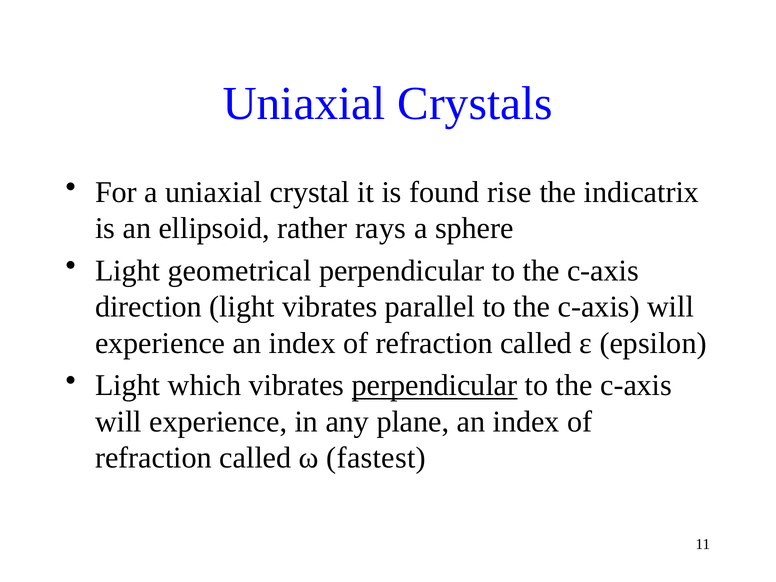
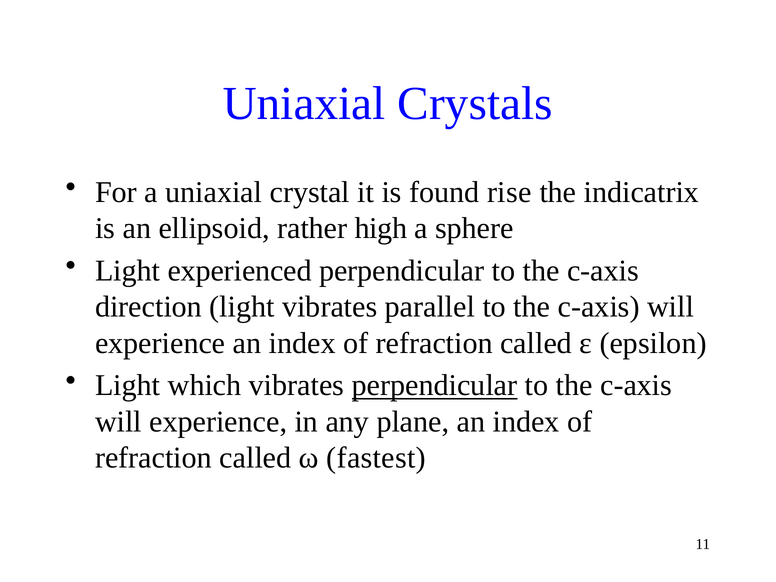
rays: rays -> high
geometrical: geometrical -> experienced
